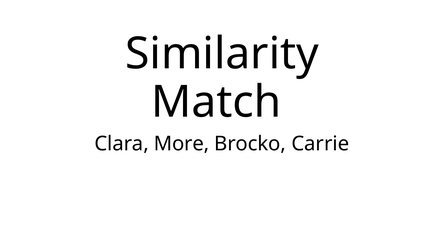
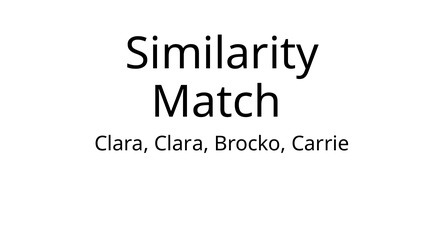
Clara More: More -> Clara
